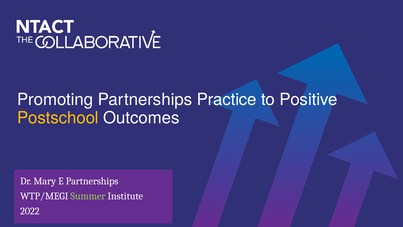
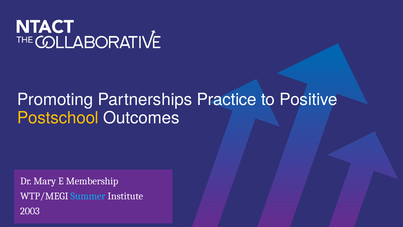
E Partnerships: Partnerships -> Membership
Summer colour: light green -> light blue
2022: 2022 -> 2003
